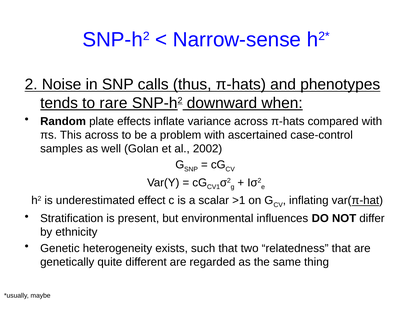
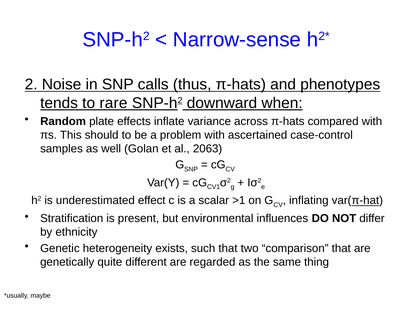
This across: across -> should
2002: 2002 -> 2063
relatedness: relatedness -> comparison
